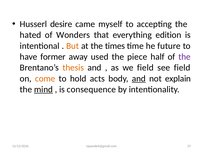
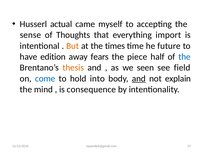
desire: desire -> actual
hated: hated -> sense
Wonders: Wonders -> Thoughts
edition: edition -> import
former: former -> edition
used: used -> fears
the at (185, 56) colour: purple -> blue
we field: field -> seen
come colour: orange -> blue
acts: acts -> into
mind underline: present -> none
